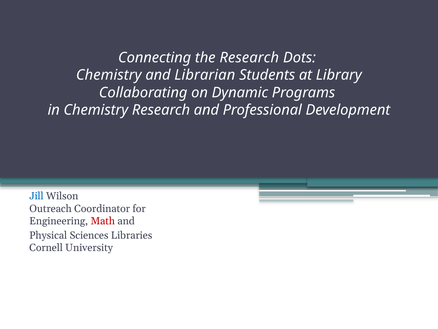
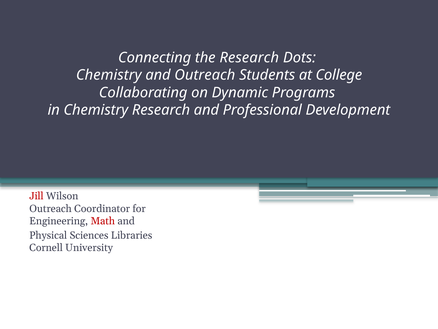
and Librarian: Librarian -> Outreach
Library: Library -> College
Jill colour: blue -> red
